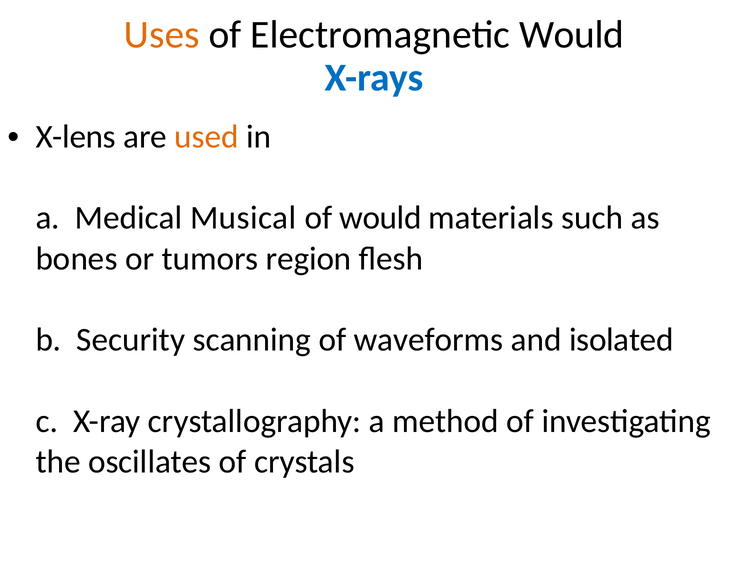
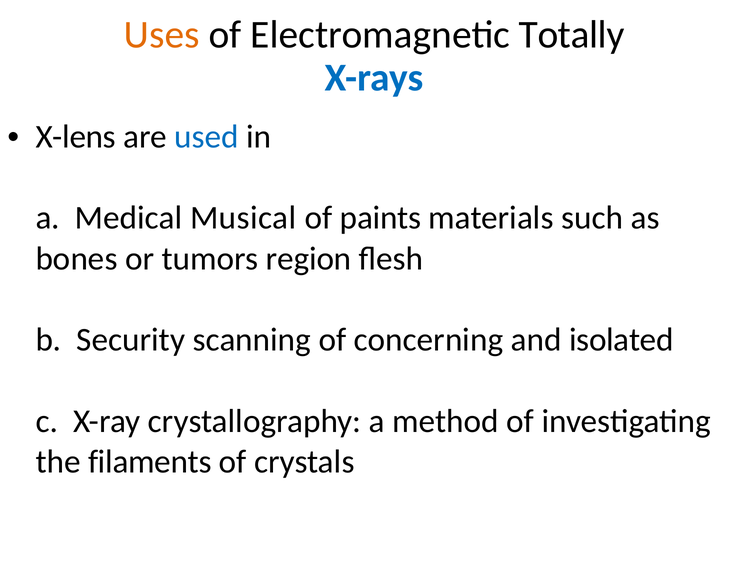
Electromagnetic Would: Would -> Totally
used colour: orange -> blue
of would: would -> paints
waveforms: waveforms -> concerning
oscillates: oscillates -> filaments
